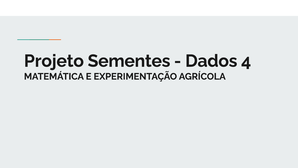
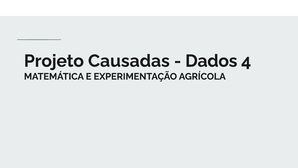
Sementes: Sementes -> Causadas
